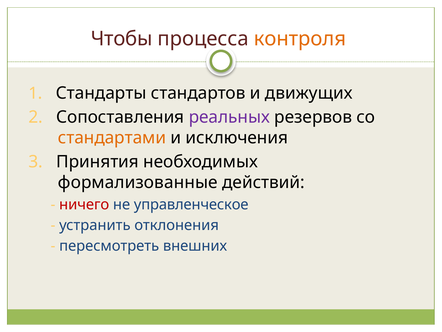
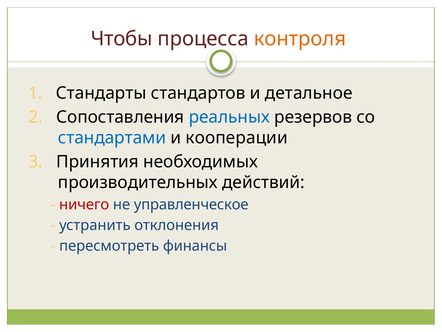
движущих: движущих -> детальное
реальных colour: purple -> blue
стандартами colour: orange -> blue
исключения: исключения -> кооперации
формализованные: формализованные -> производительных
внешних: внешних -> финансы
